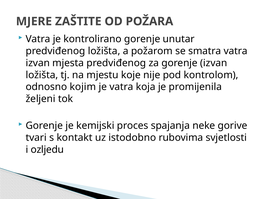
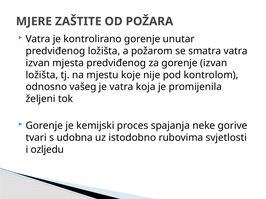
kojim: kojim -> vašeg
kontakt: kontakt -> udobna
